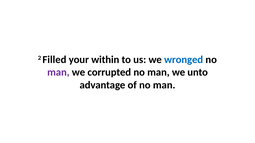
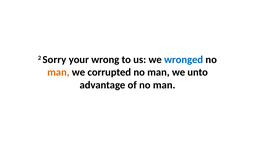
Filled: Filled -> Sorry
within: within -> wrong
man at (58, 72) colour: purple -> orange
